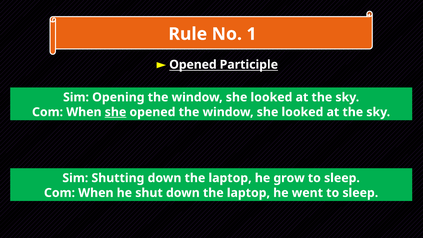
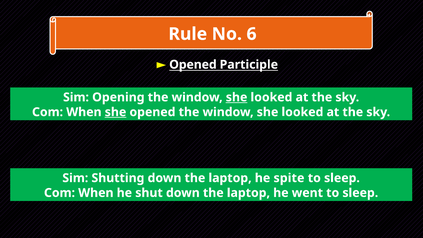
1: 1 -> 6
she at (237, 97) underline: none -> present
grow: grow -> spite
